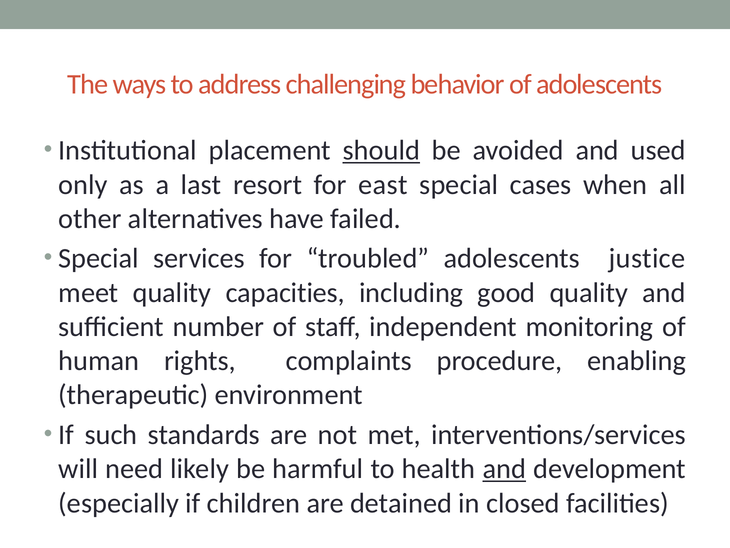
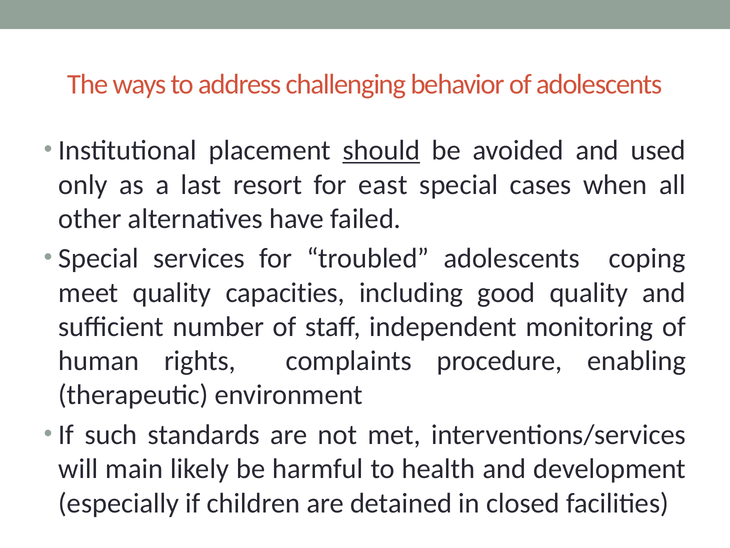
justice: justice -> coping
need: need -> main
and at (504, 469) underline: present -> none
